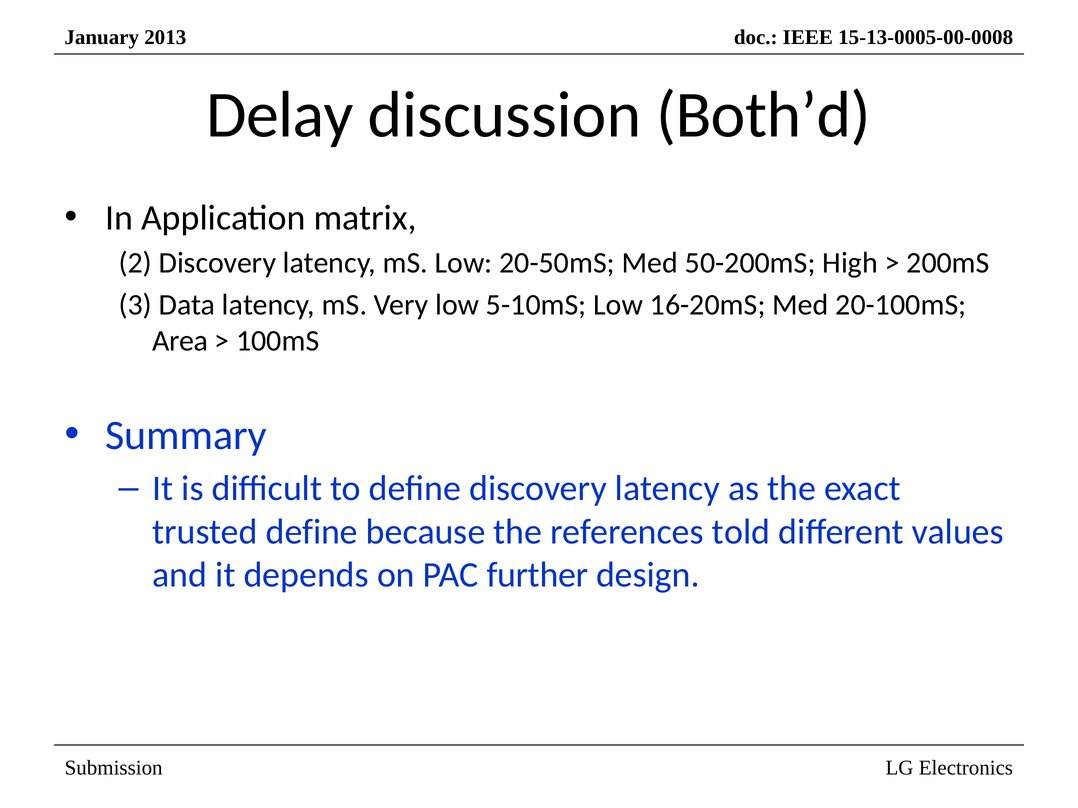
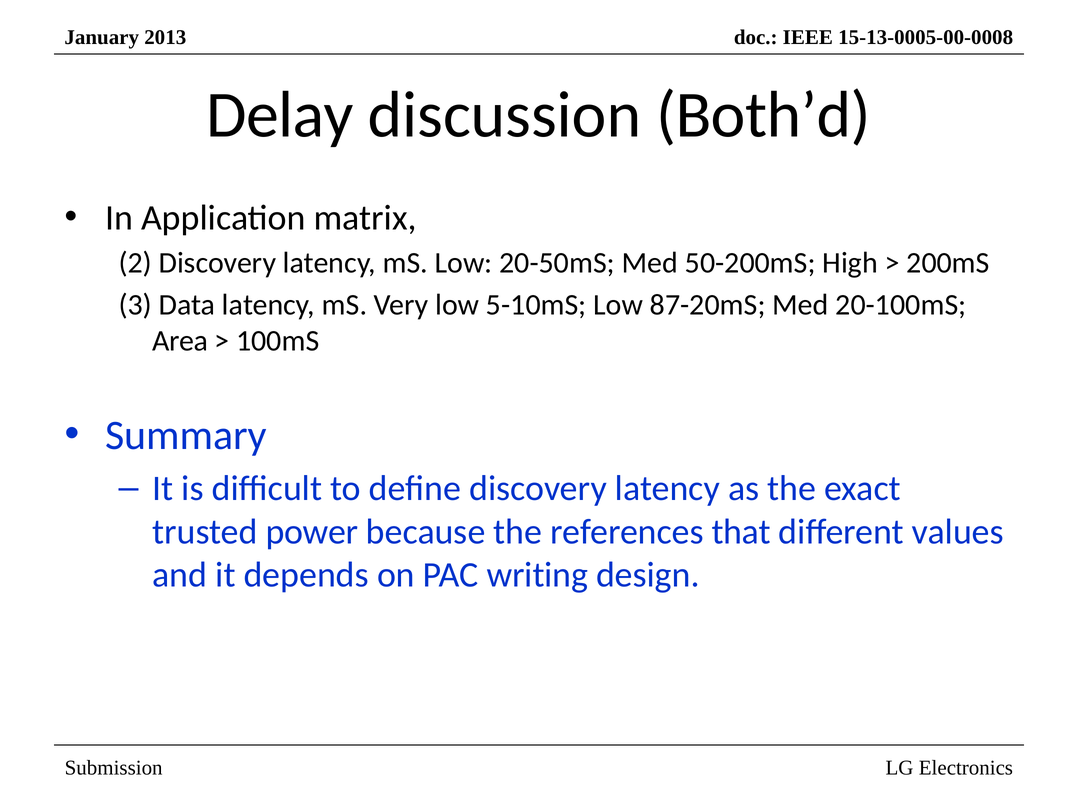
16-20mS: 16-20mS -> 87-20mS
trusted define: define -> power
told: told -> that
further: further -> writing
